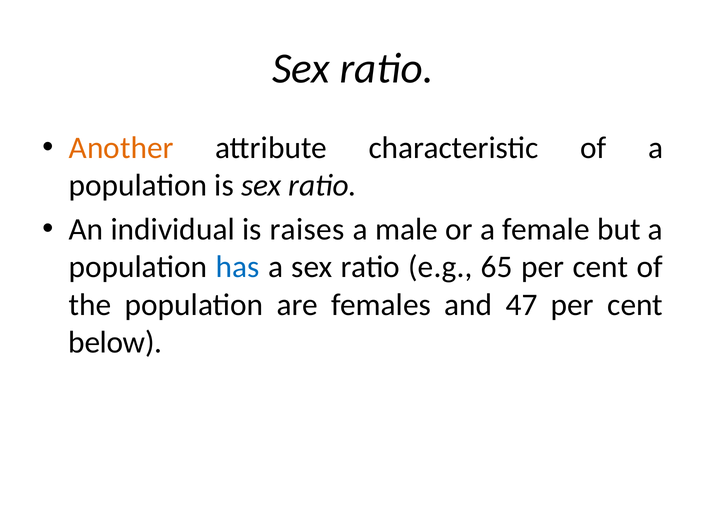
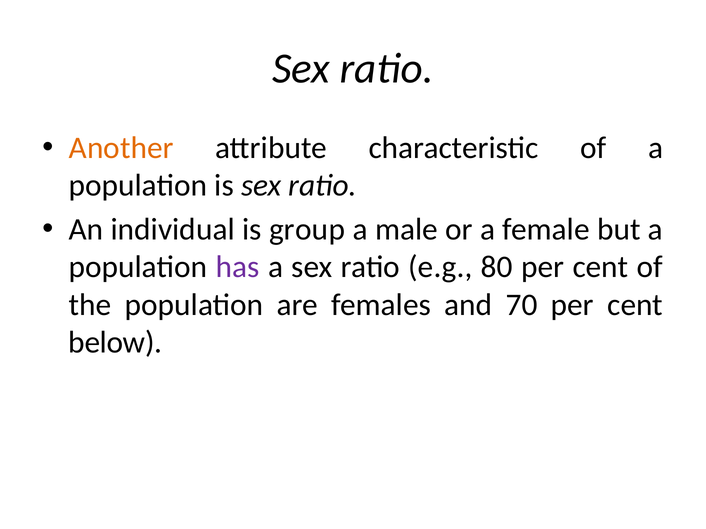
raises: raises -> group
has colour: blue -> purple
65: 65 -> 80
47: 47 -> 70
